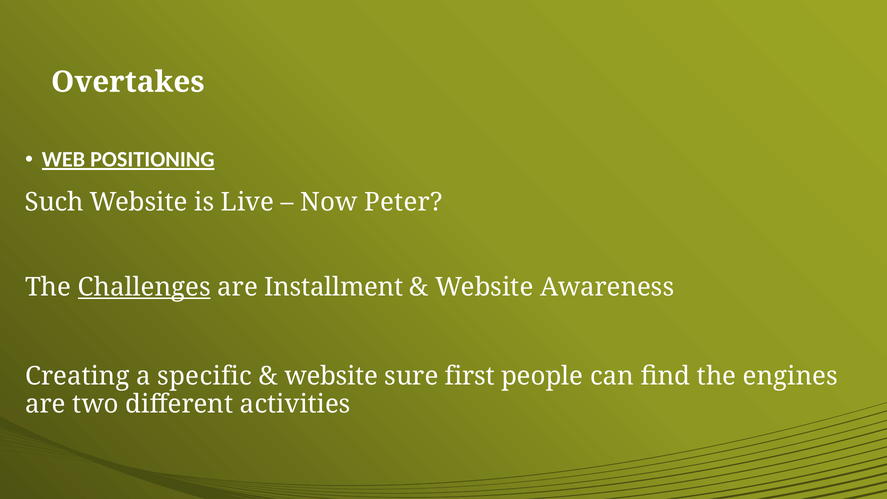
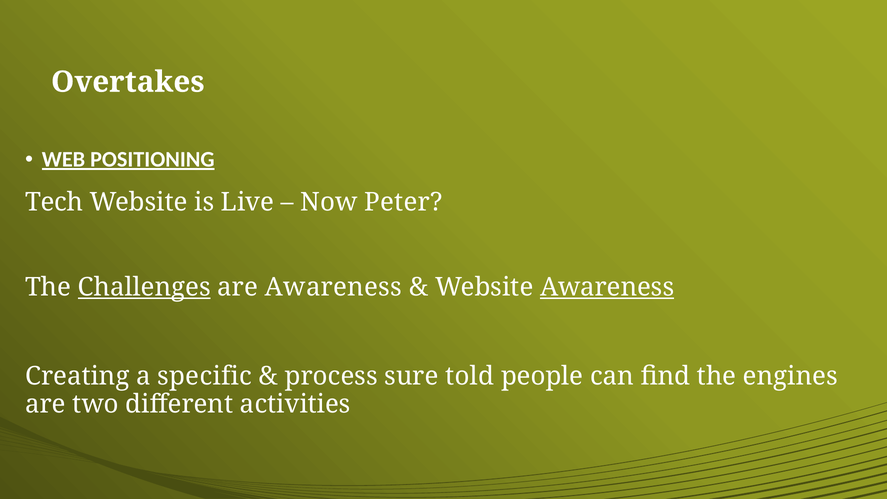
Such: Such -> Tech
are Installment: Installment -> Awareness
Awareness at (607, 287) underline: none -> present
website at (331, 376): website -> process
first: first -> told
